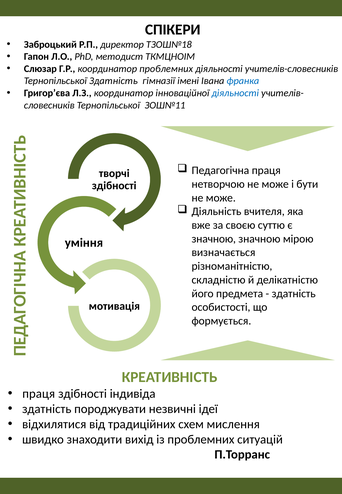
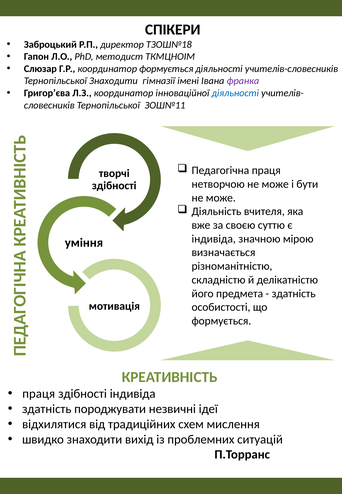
координатор проблемних: проблемних -> формується
Тернопільської Здатність: Здатність -> Знаходити
франка colour: blue -> purple
значною at (214, 239): значною -> індивіда
